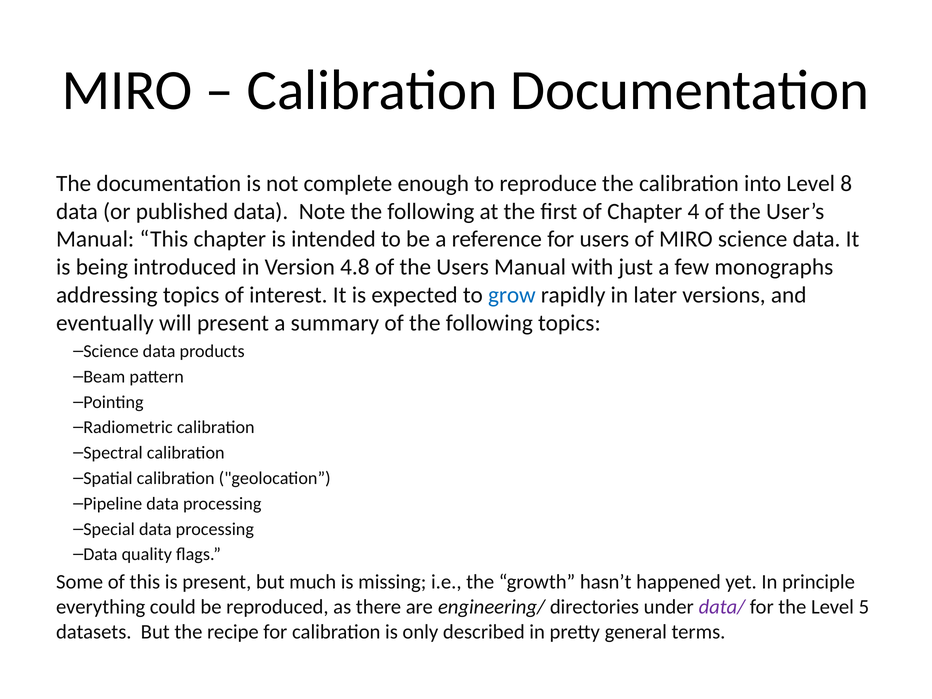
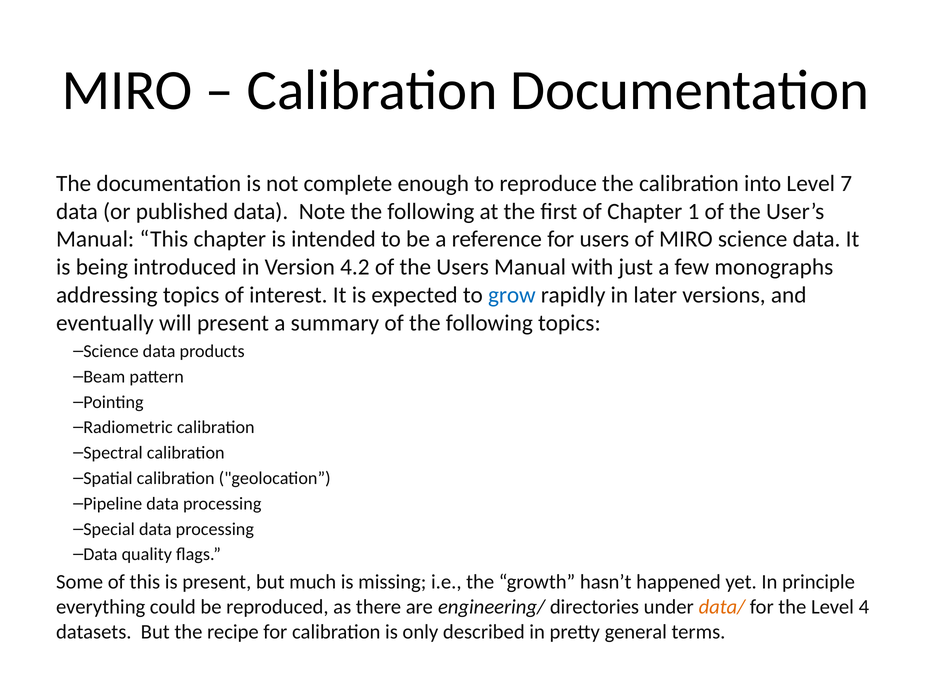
8: 8 -> 7
4: 4 -> 1
4.8: 4.8 -> 4.2
data/ colour: purple -> orange
5: 5 -> 4
